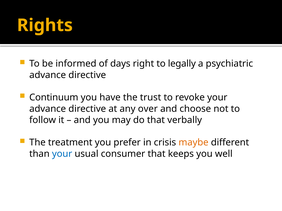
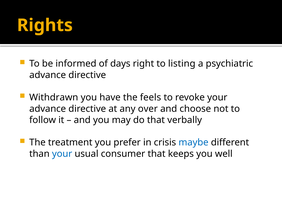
legally: legally -> listing
Continuum: Continuum -> Withdrawn
trust: trust -> feels
maybe colour: orange -> blue
